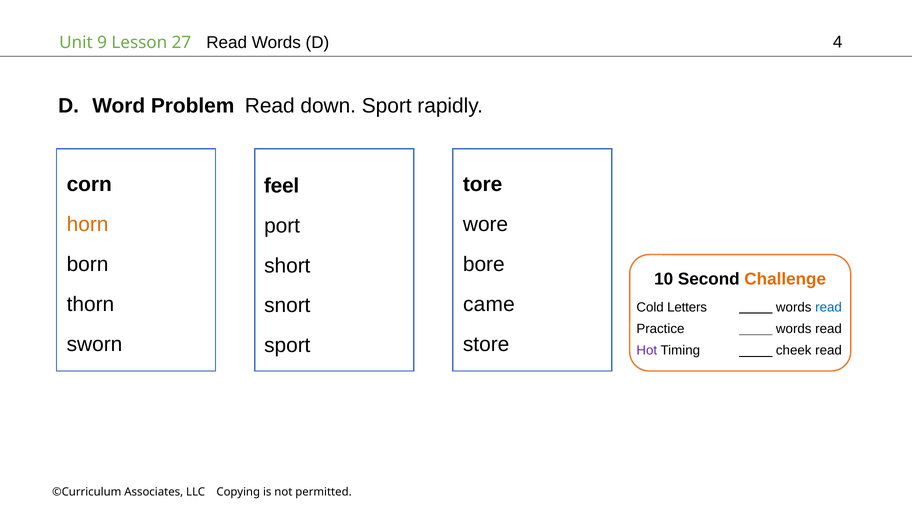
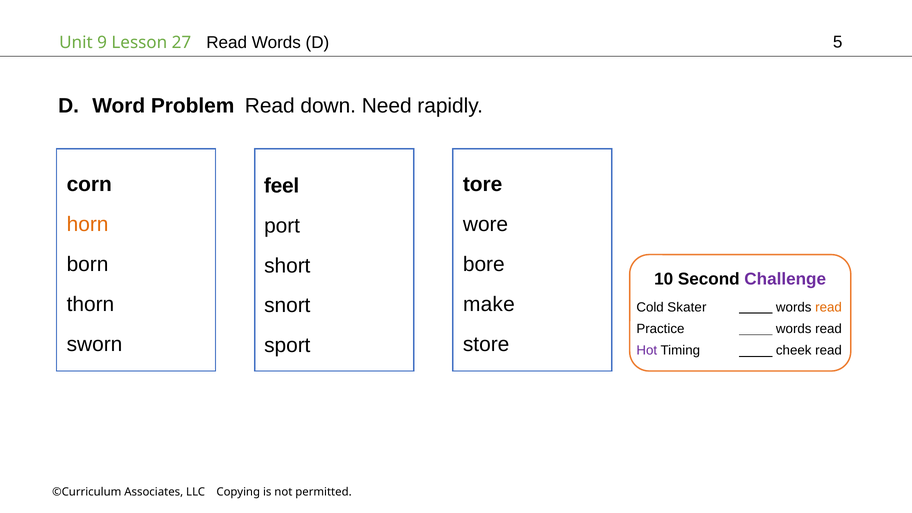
4: 4 -> 5
down Sport: Sport -> Need
Challenge colour: orange -> purple
came: came -> make
Letters: Letters -> Skater
read at (829, 307) colour: blue -> orange
